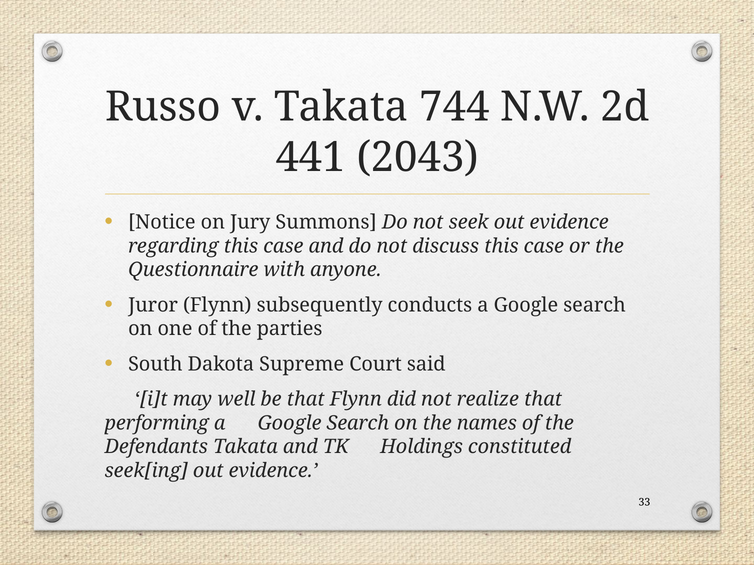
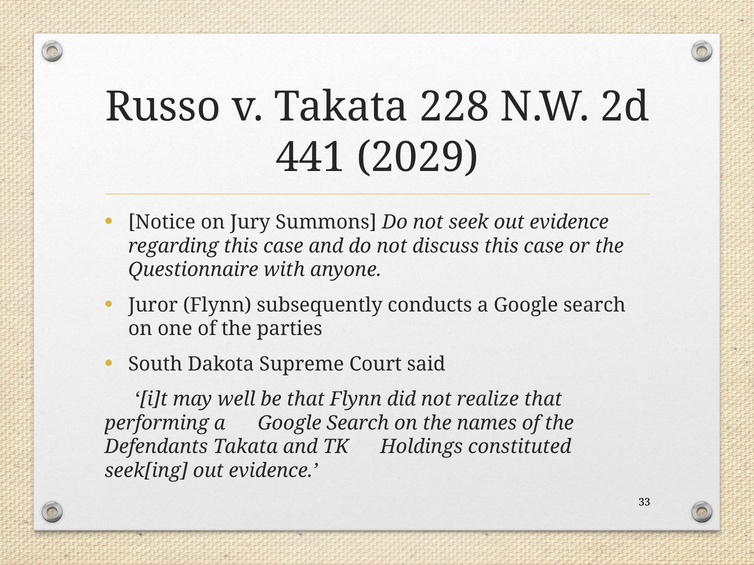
744: 744 -> 228
2043: 2043 -> 2029
